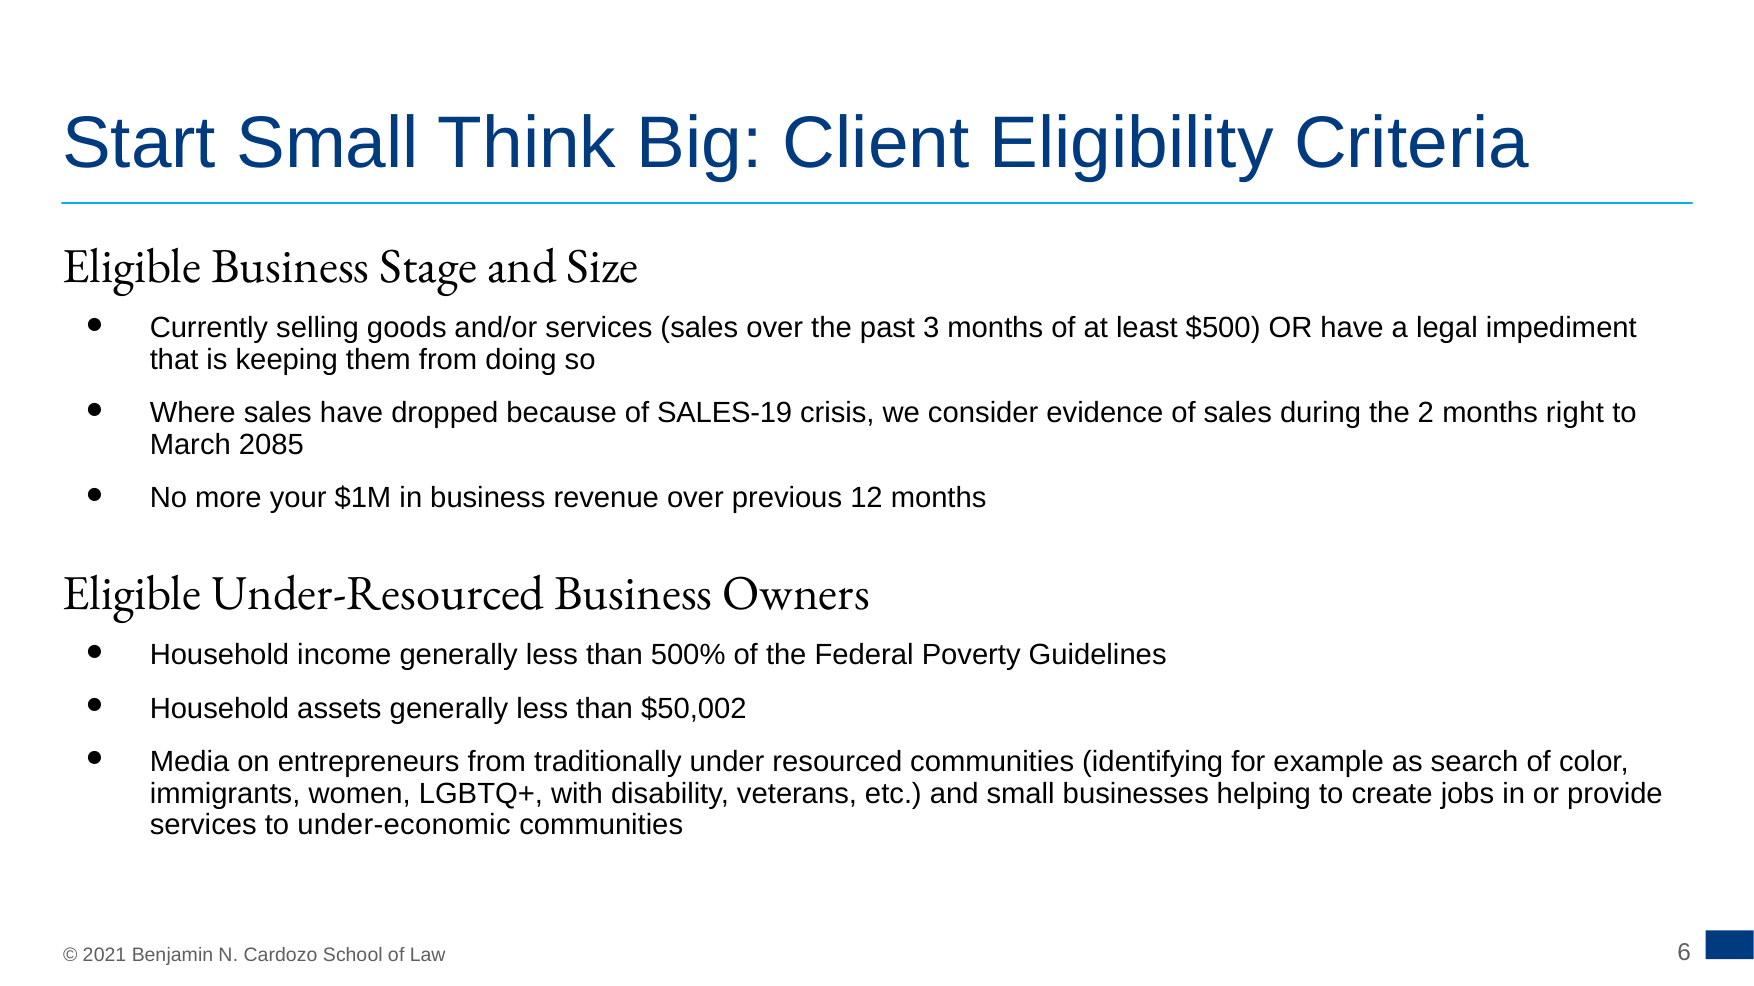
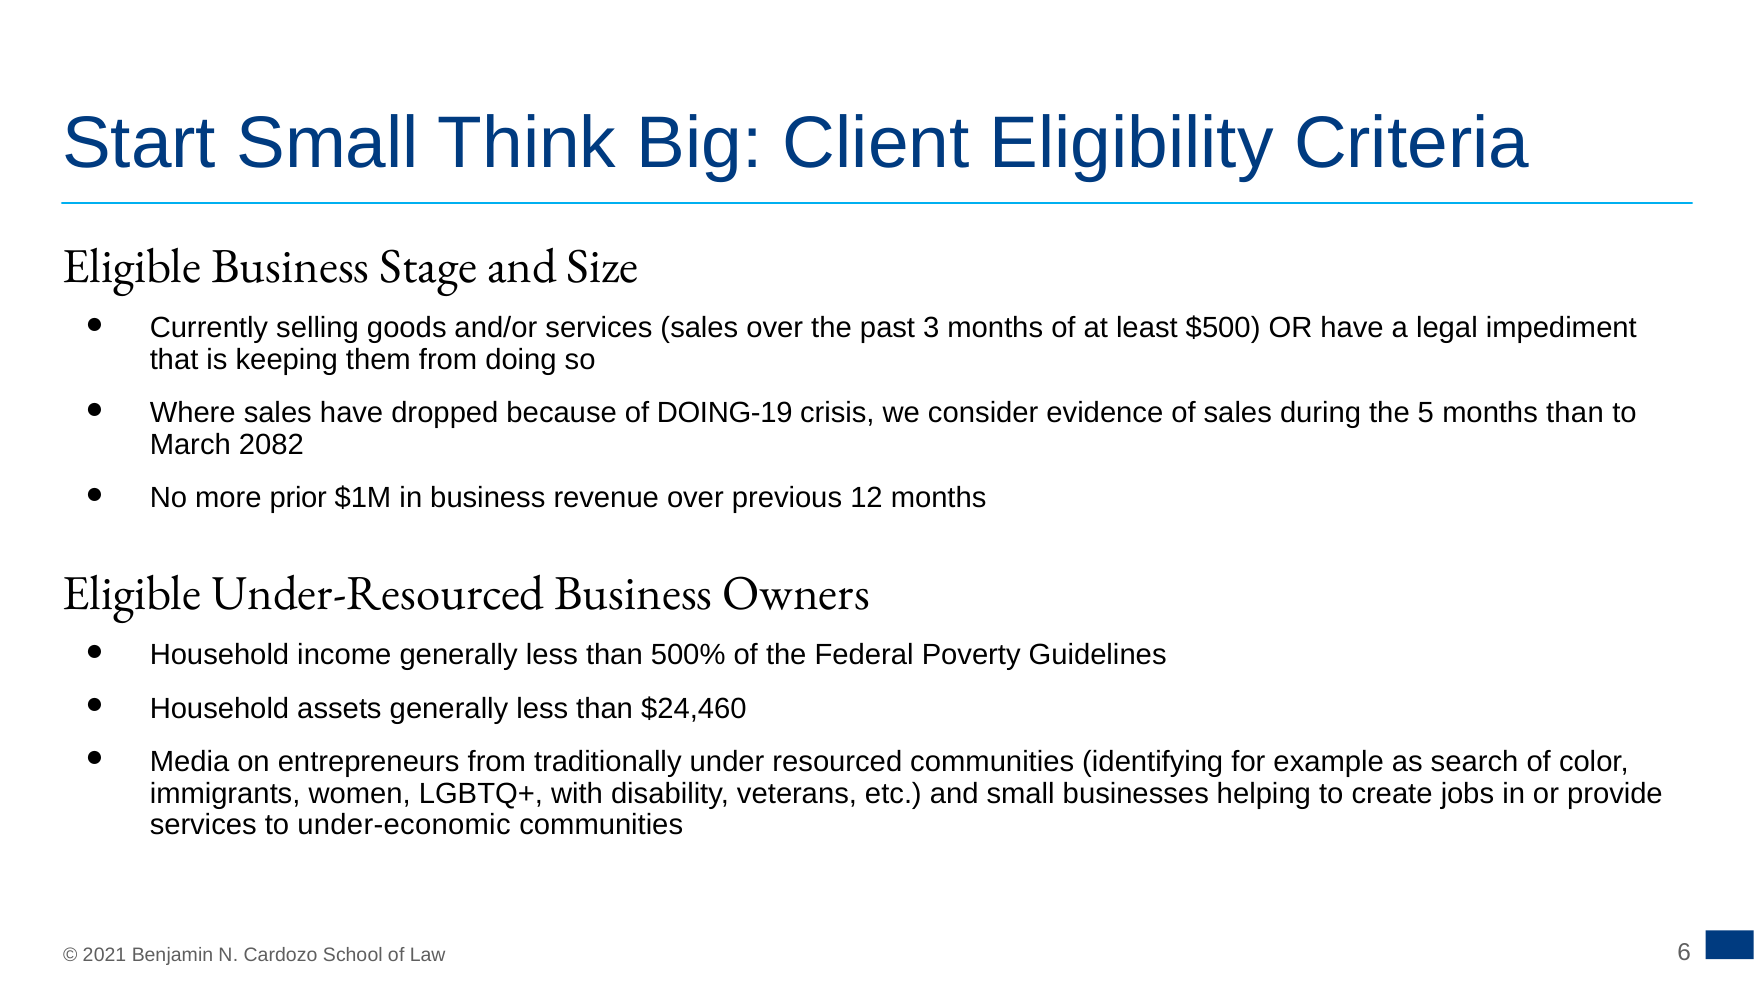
SALES-19: SALES-19 -> DOING-19
2: 2 -> 5
months right: right -> than
2085: 2085 -> 2082
your: your -> prior
$50,002: $50,002 -> $24,460
